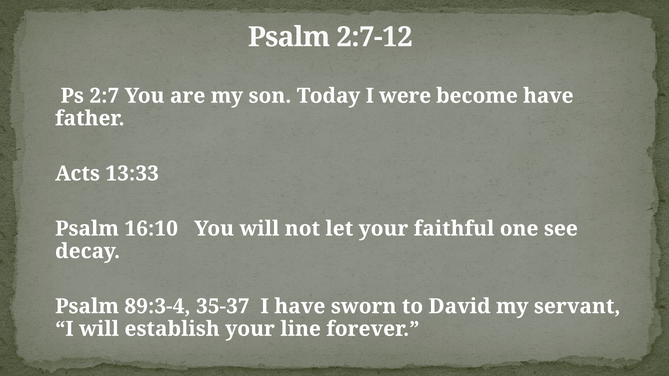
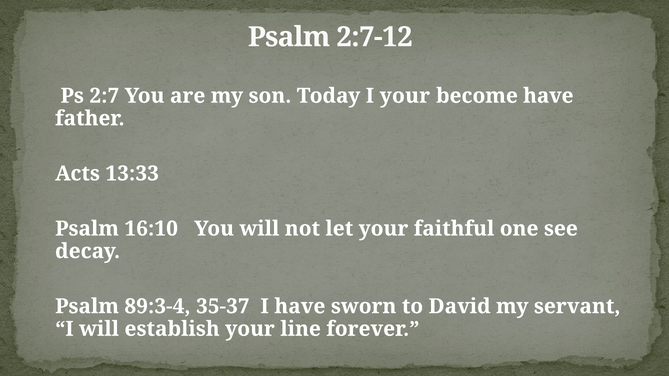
I were: were -> your
